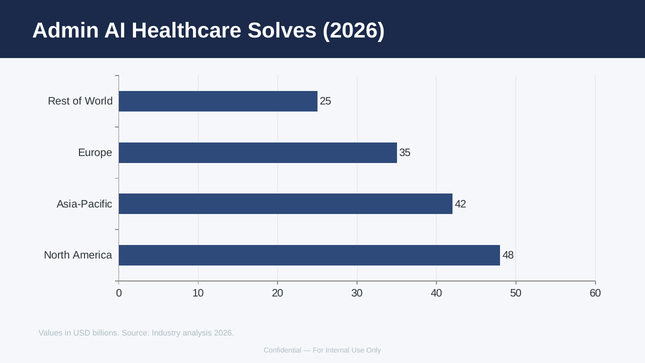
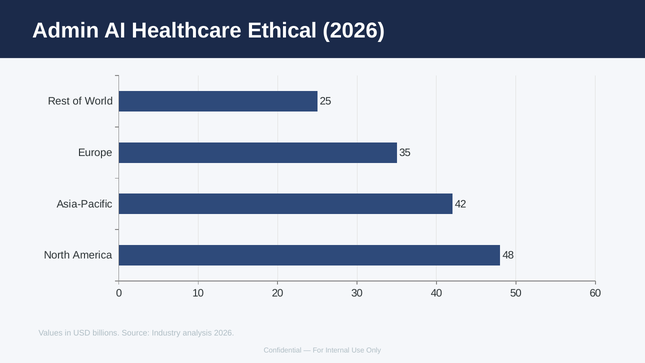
Solves: Solves -> Ethical
